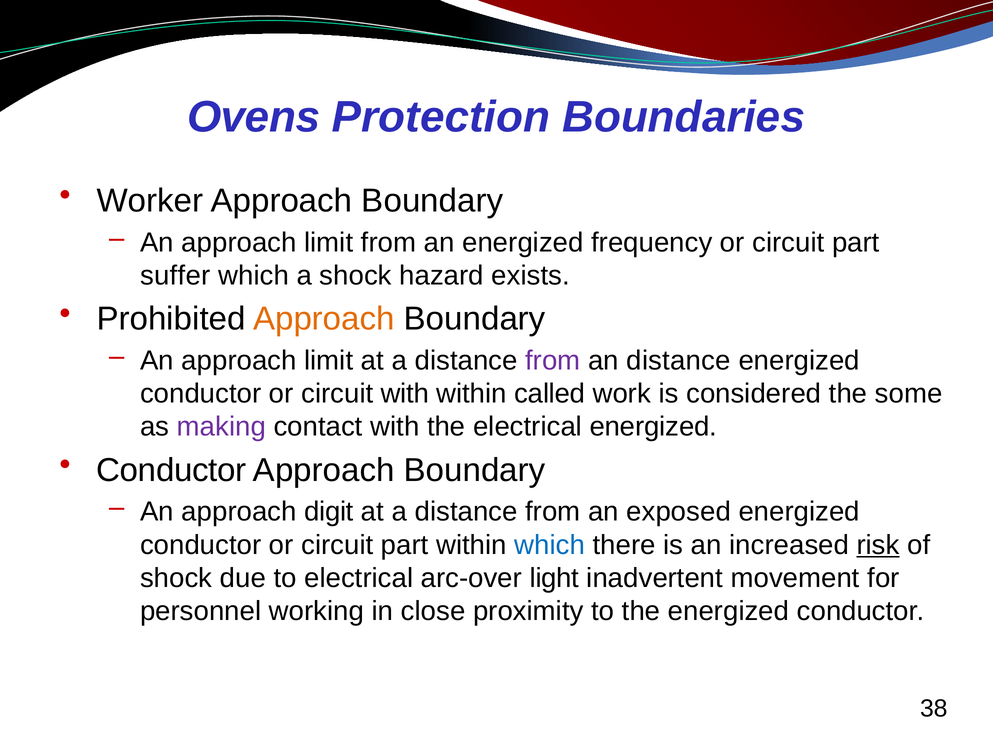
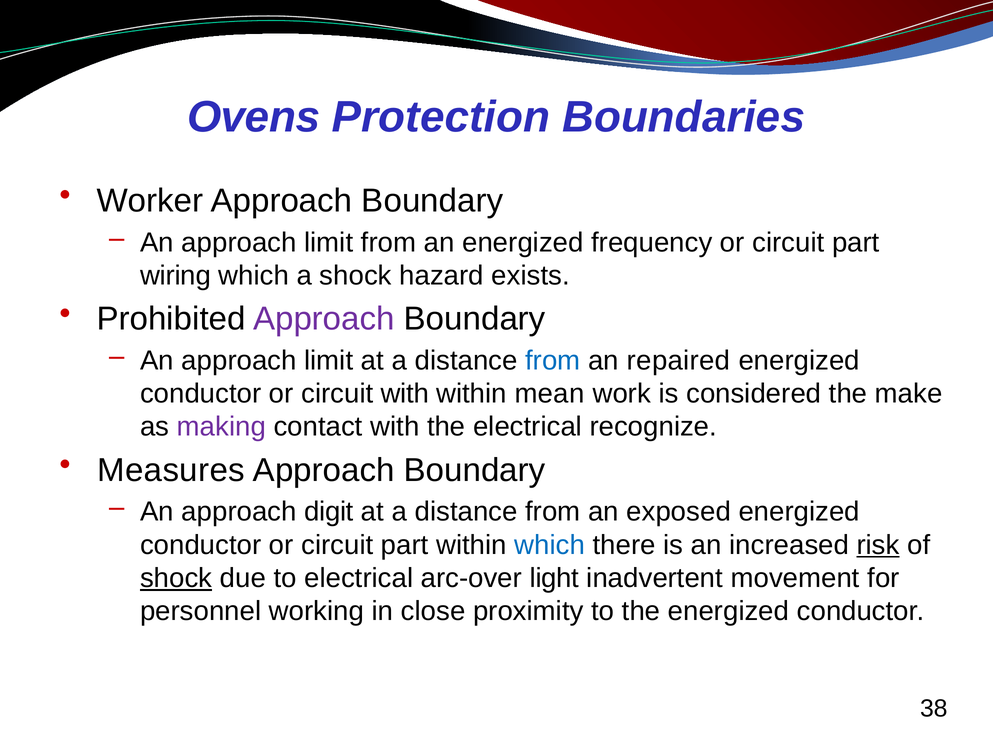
suffer: suffer -> wiring
Approach at (324, 319) colour: orange -> purple
from at (553, 360) colour: purple -> blue
an distance: distance -> repaired
called: called -> mean
some: some -> make
electrical energized: energized -> recognize
Conductor at (171, 470): Conductor -> Measures
shock at (176, 578) underline: none -> present
